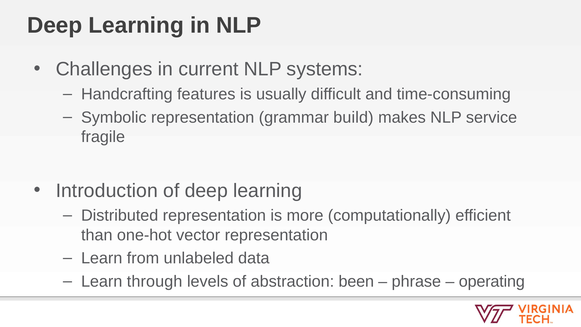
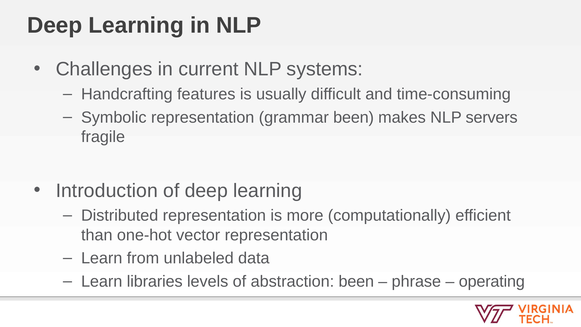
grammar build: build -> been
service: service -> servers
through: through -> libraries
